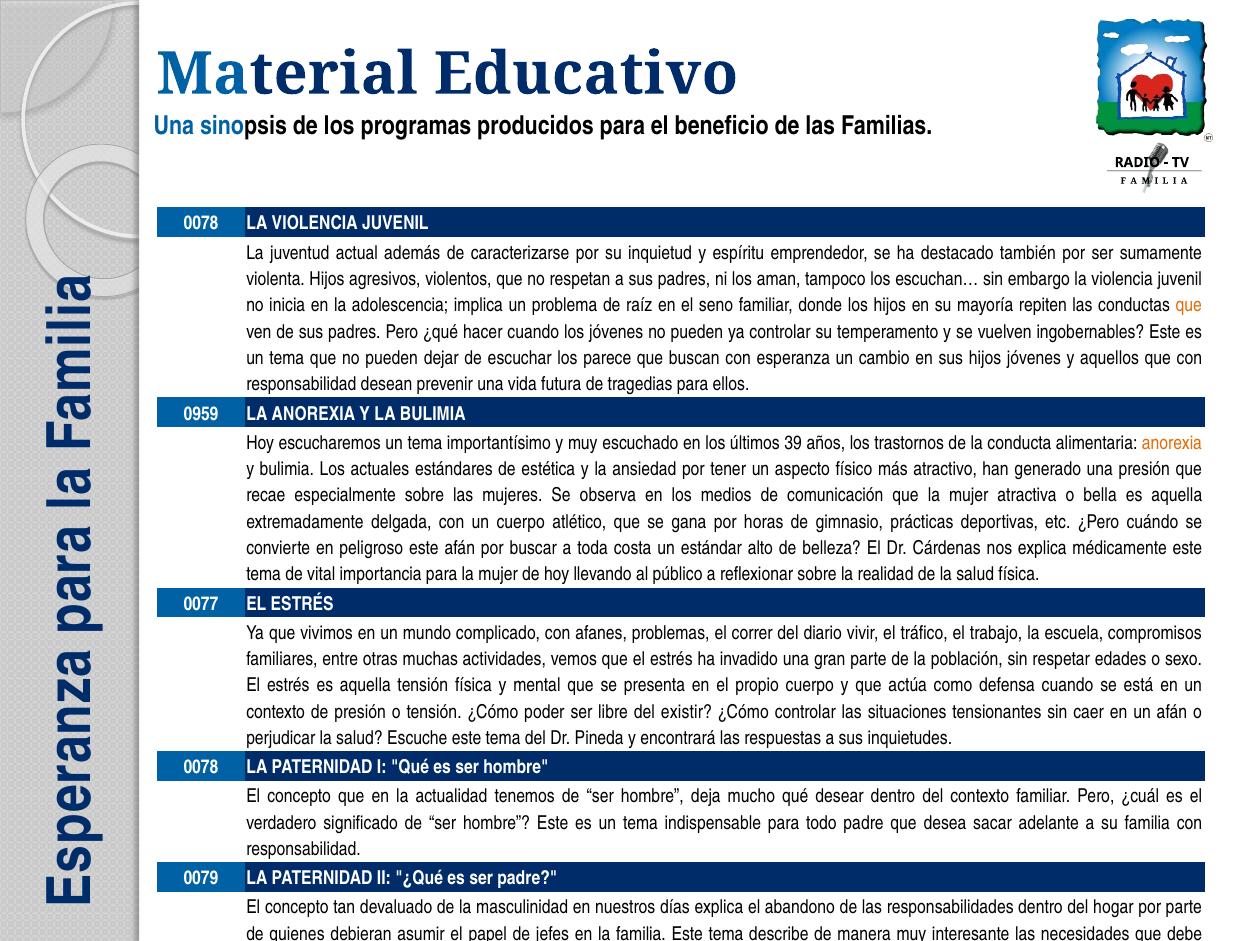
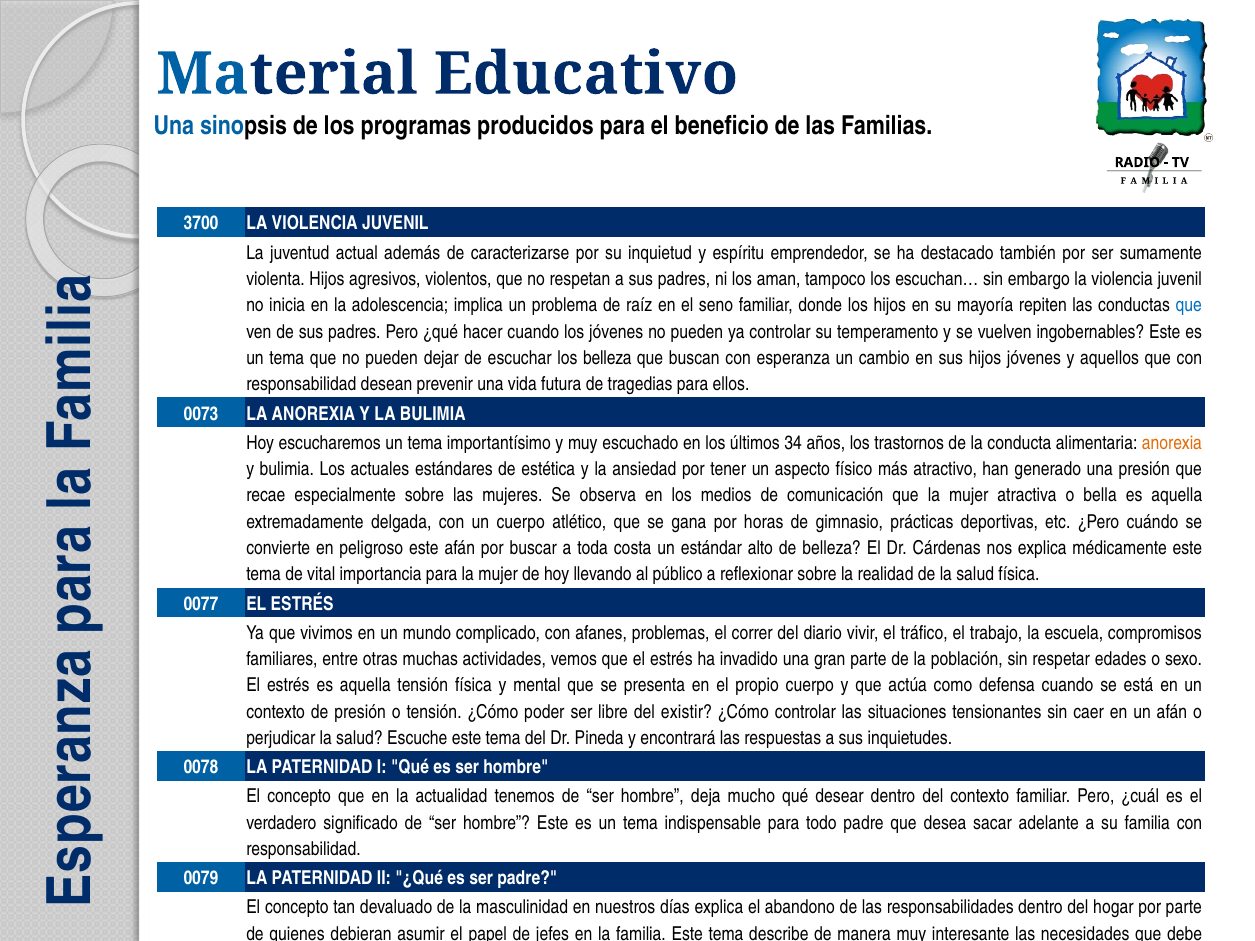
0078 at (201, 224): 0078 -> 3700
que at (1189, 306) colour: orange -> blue
los parece: parece -> belleza
0959: 0959 -> 0073
39: 39 -> 34
